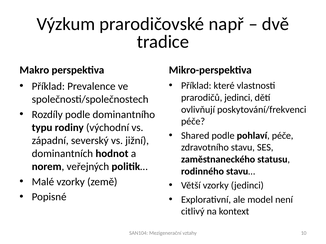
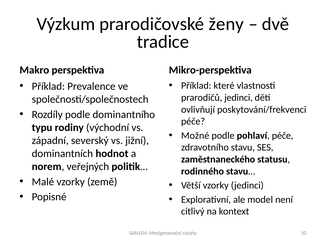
např: např -> ženy
Shared: Shared -> Možné
